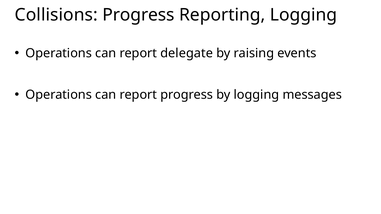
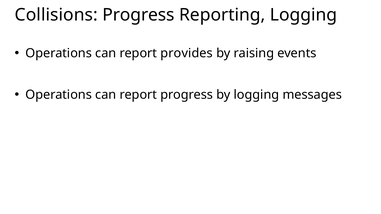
delegate: delegate -> provides
